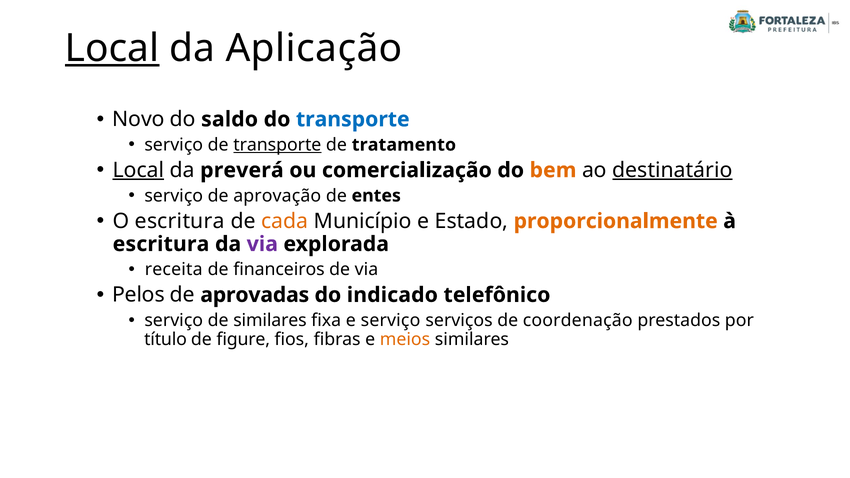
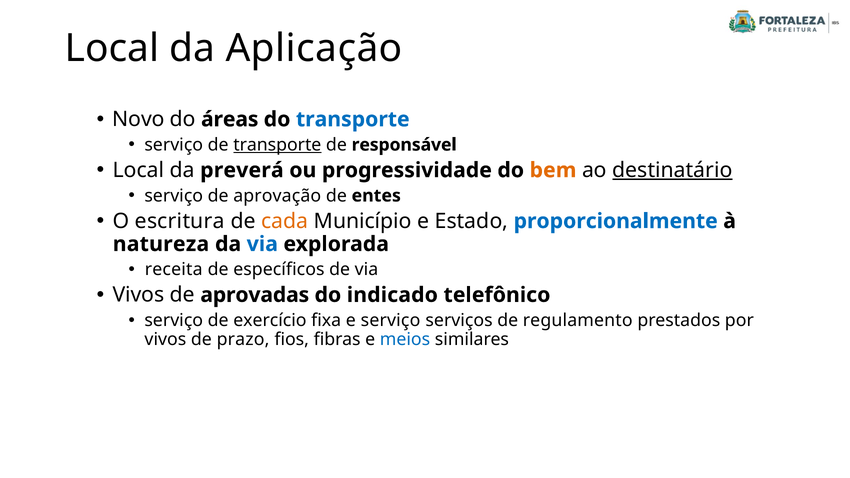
Local at (112, 49) underline: present -> none
saldo: saldo -> áreas
tratamento: tratamento -> responsável
Local at (138, 170) underline: present -> none
comercialização: comercialização -> progressividade
proporcionalmente colour: orange -> blue
escritura at (161, 244): escritura -> natureza
via at (262, 244) colour: purple -> blue
financeiros: financeiros -> específicos
Pelos at (139, 295): Pelos -> Vivos
de similares: similares -> exercício
coordenação: coordenação -> regulamento
título at (166, 340): título -> vivos
figure: figure -> prazo
meios colour: orange -> blue
